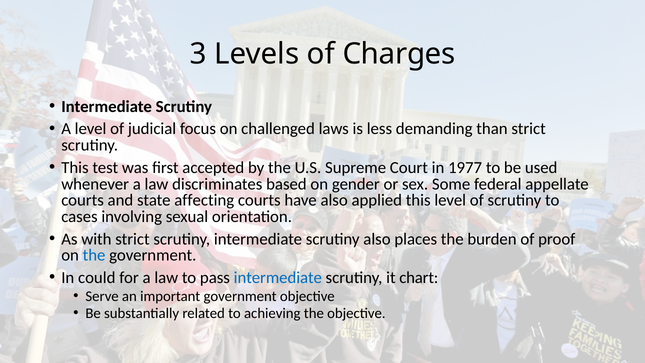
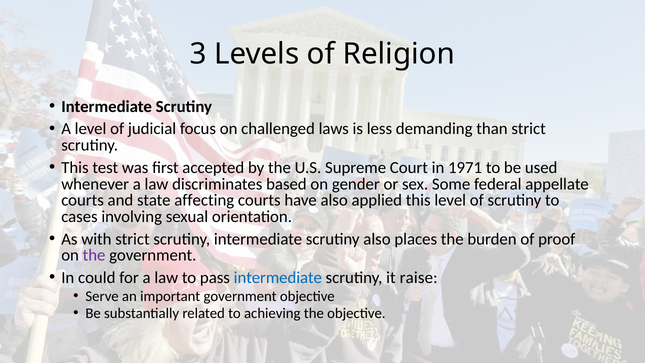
Charges: Charges -> Religion
1977: 1977 -> 1971
the at (94, 255) colour: blue -> purple
chart: chart -> raise
